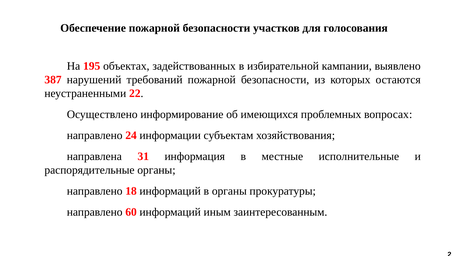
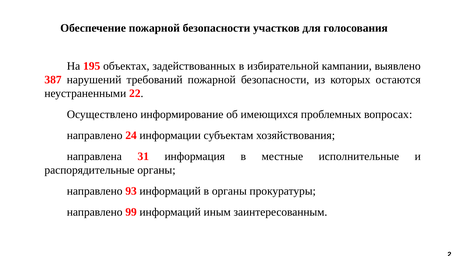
18: 18 -> 93
60: 60 -> 99
